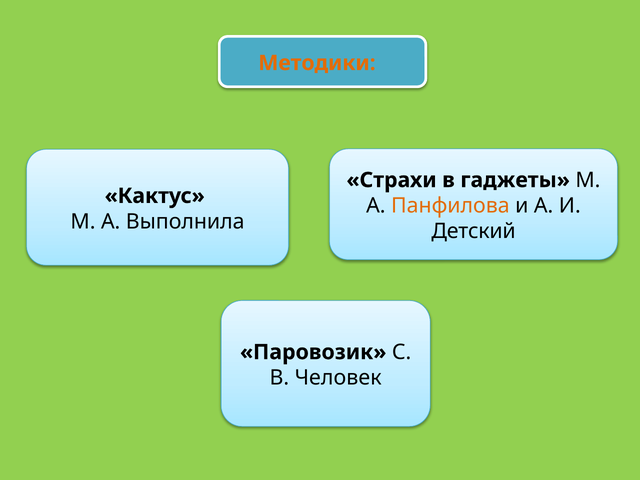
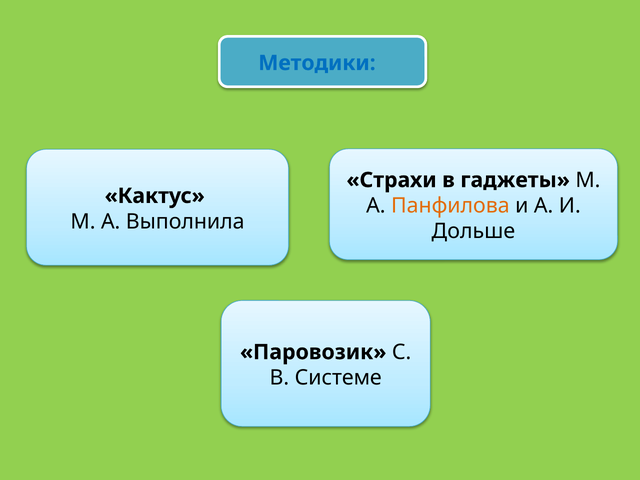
Методики colour: orange -> blue
Детский: Детский -> Дольше
Человек: Человек -> Системе
